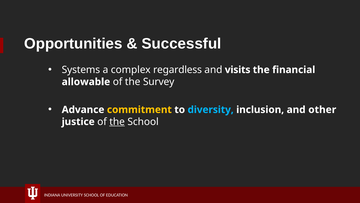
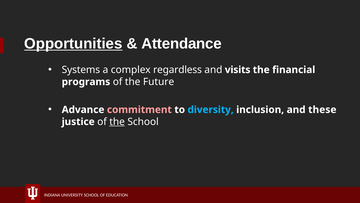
Opportunities underline: none -> present
Successful: Successful -> Attendance
allowable: allowable -> programs
Survey: Survey -> Future
commitment colour: yellow -> pink
other: other -> these
